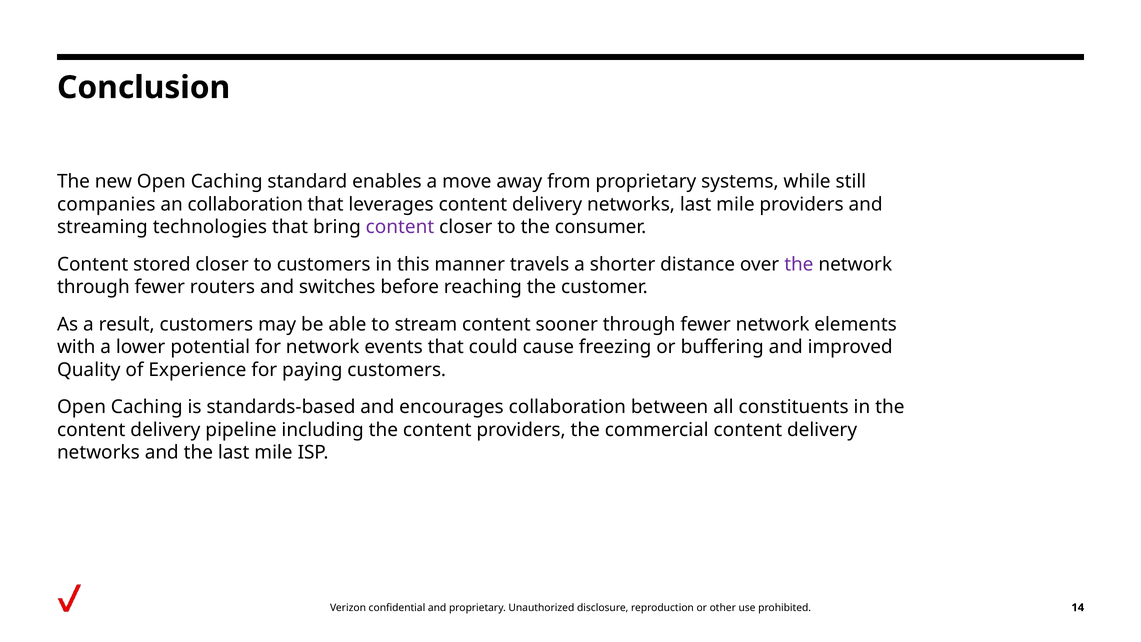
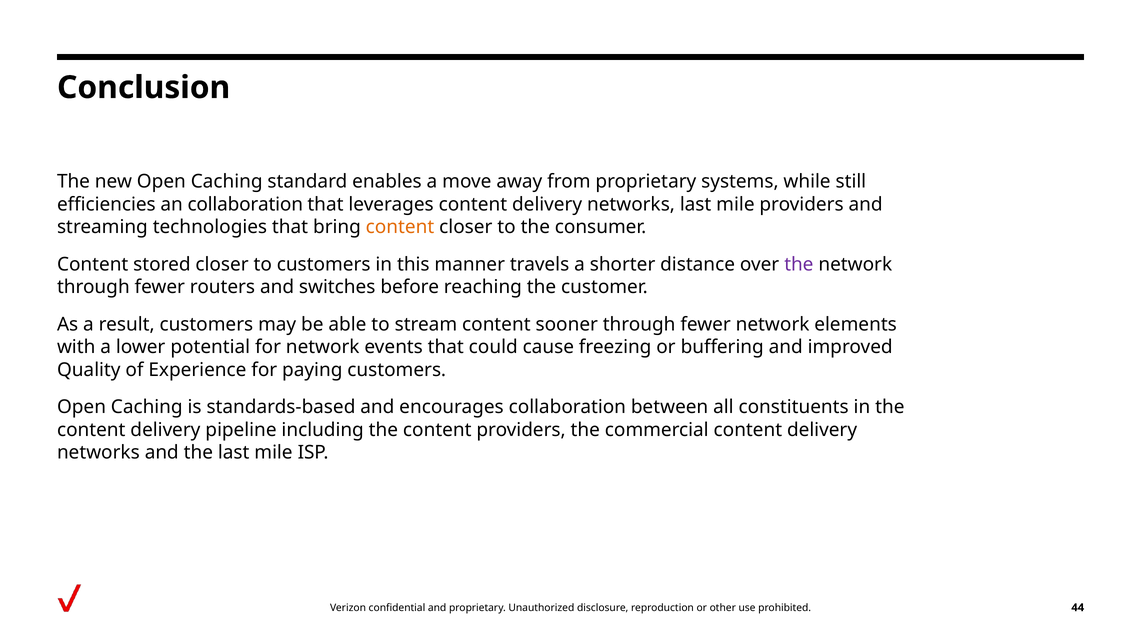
companies: companies -> efficiencies
content at (400, 227) colour: purple -> orange
14: 14 -> 44
